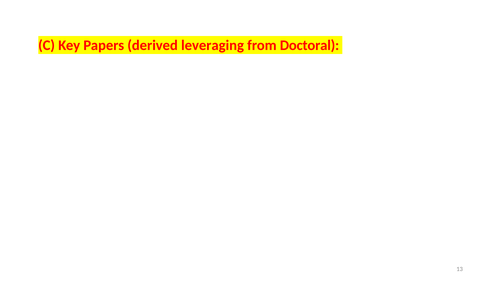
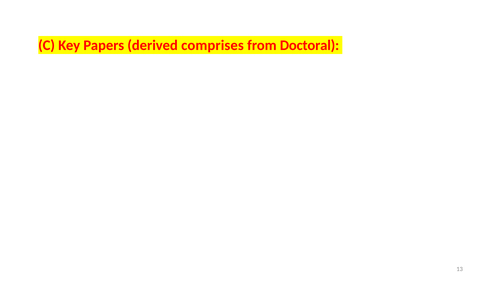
leveraging: leveraging -> comprises
